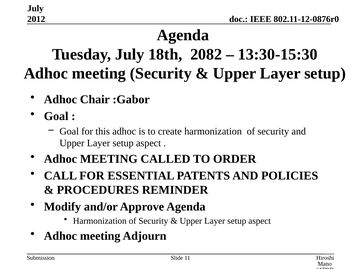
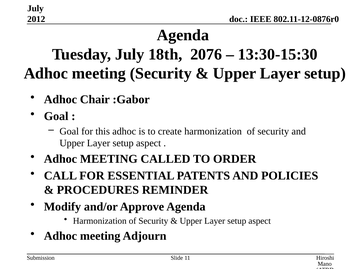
2082: 2082 -> 2076
